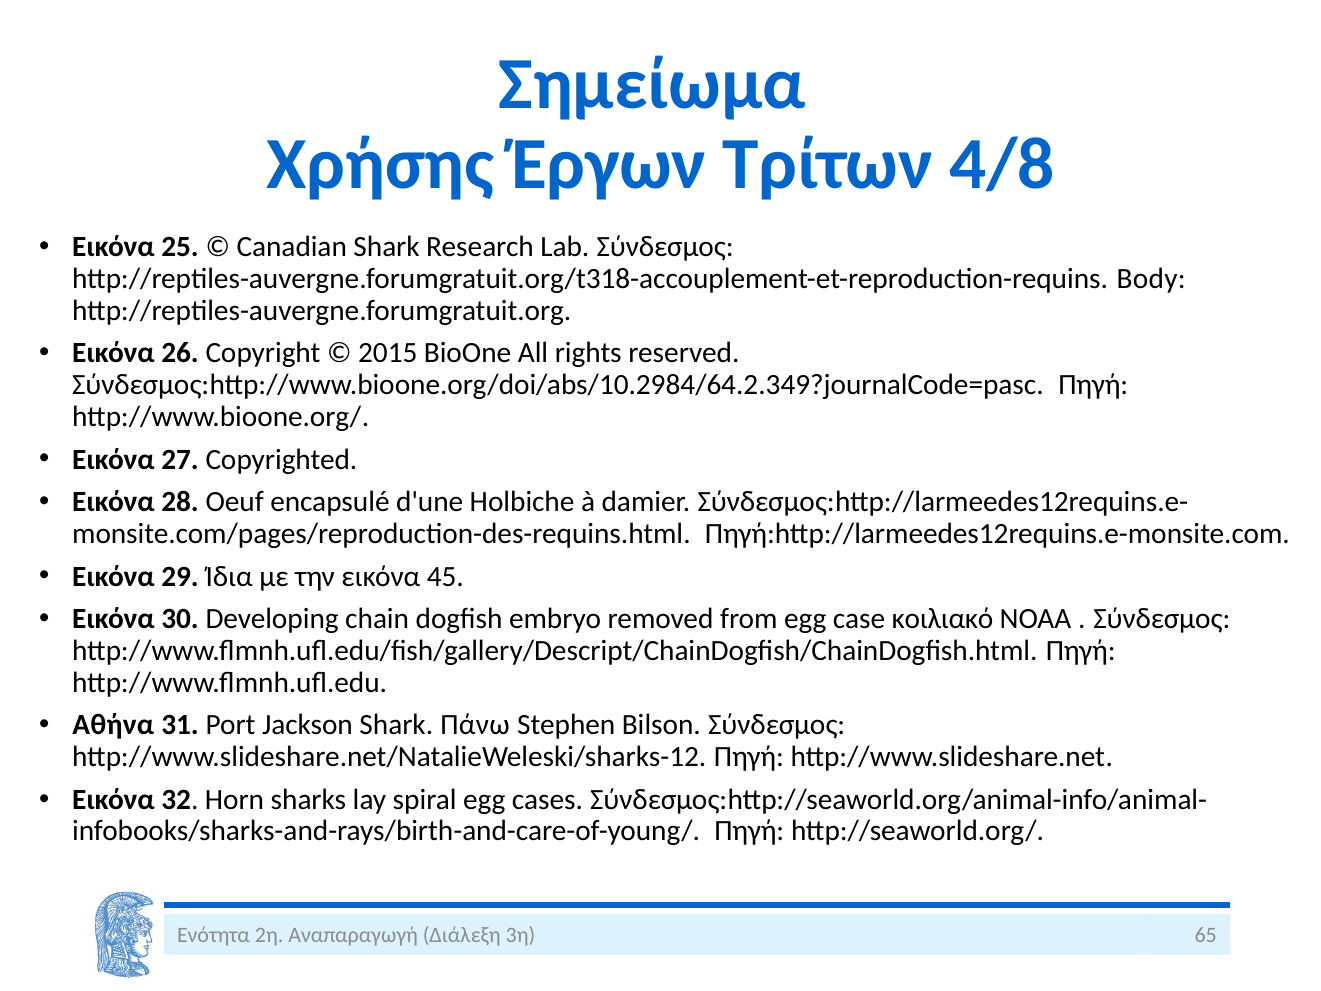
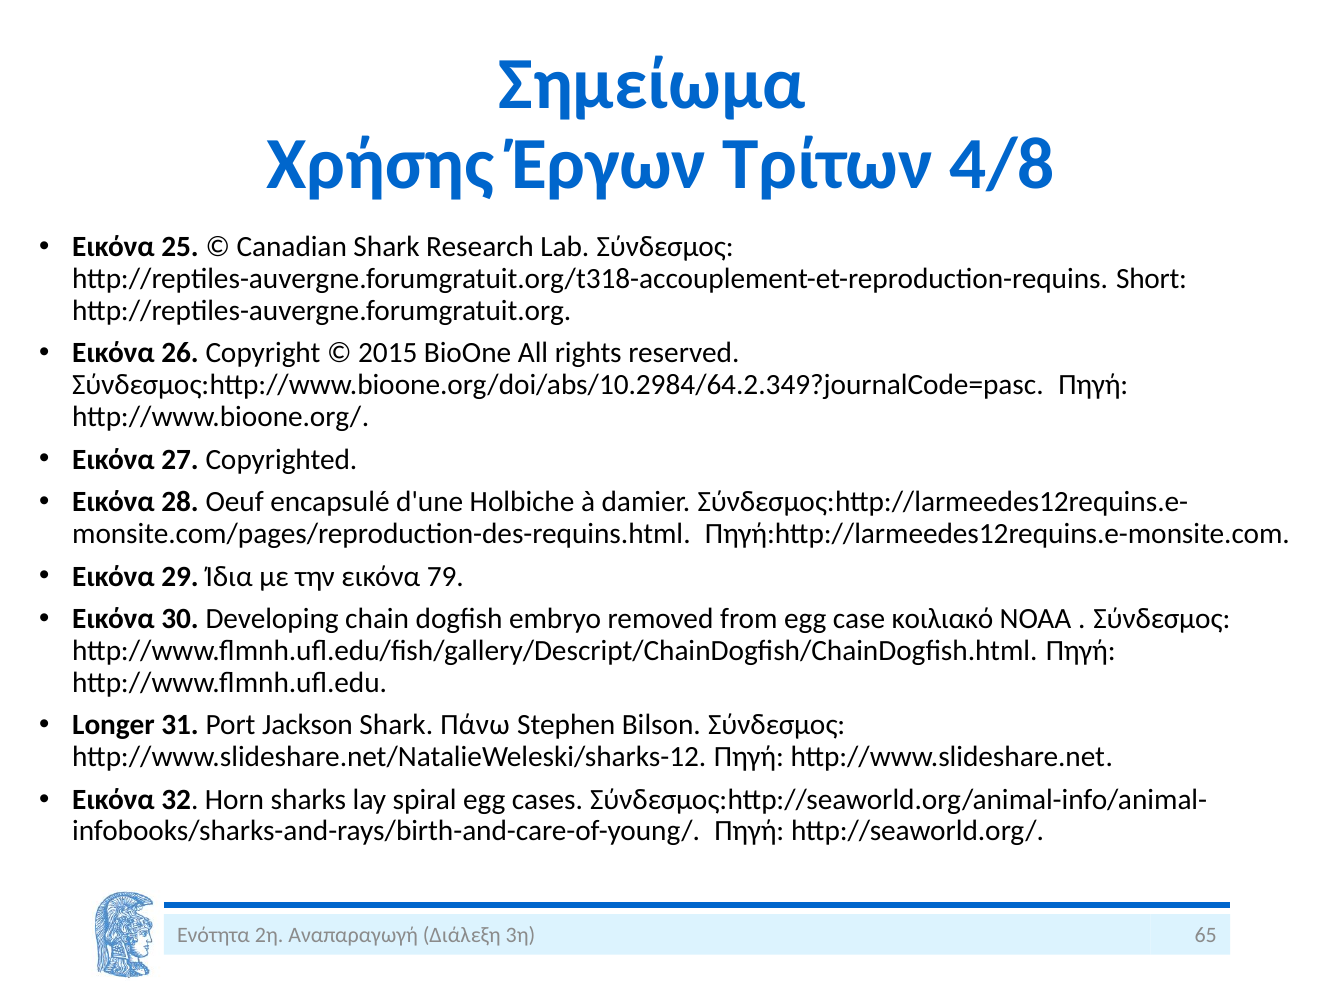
Body: Body -> Short
45: 45 -> 79
Αθήνα: Αθήνα -> Longer
